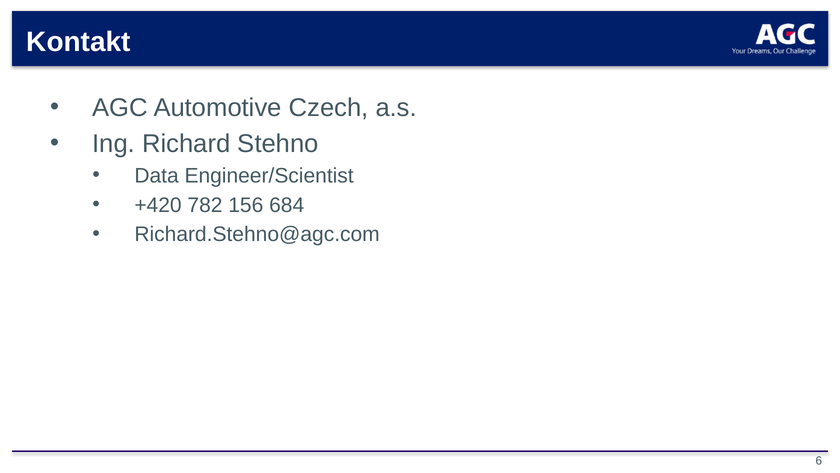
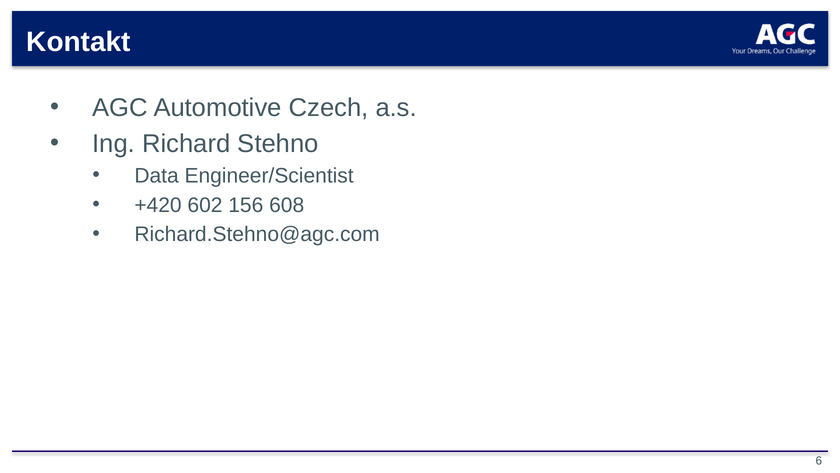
782: 782 -> 602
684: 684 -> 608
